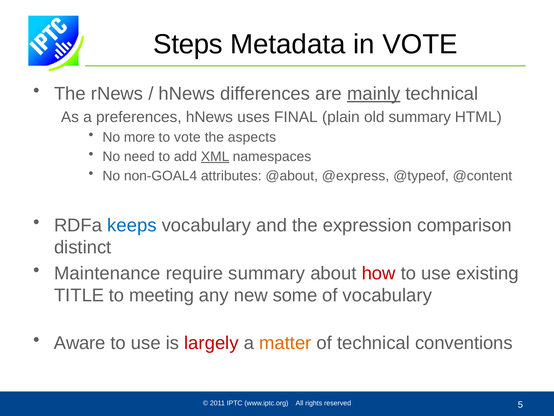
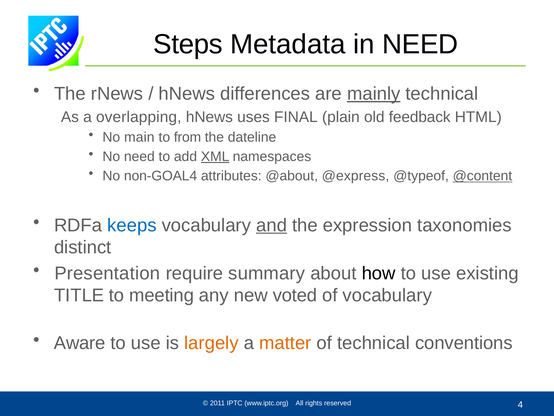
in VOTE: VOTE -> NEED
preferences: preferences -> overlapping
old summary: summary -> feedback
more: more -> main
to vote: vote -> from
aspects: aspects -> dateline
@content underline: none -> present
and underline: none -> present
comparison: comparison -> taxonomies
Maintenance: Maintenance -> Presentation
how colour: red -> black
some: some -> voted
largely colour: red -> orange
5: 5 -> 4
